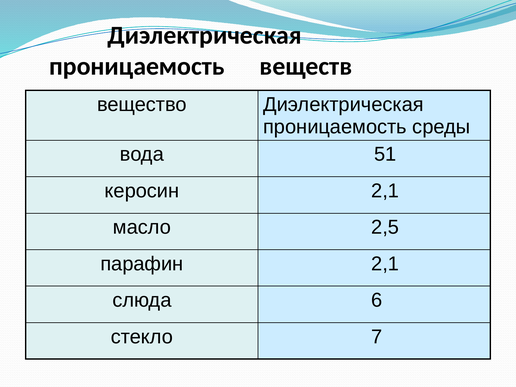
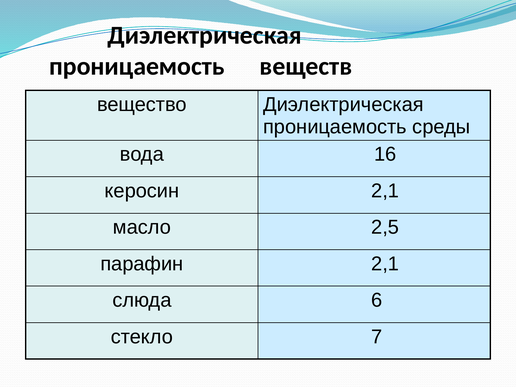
51: 51 -> 16
